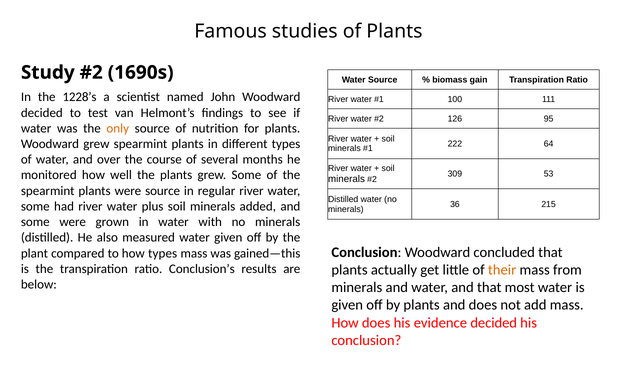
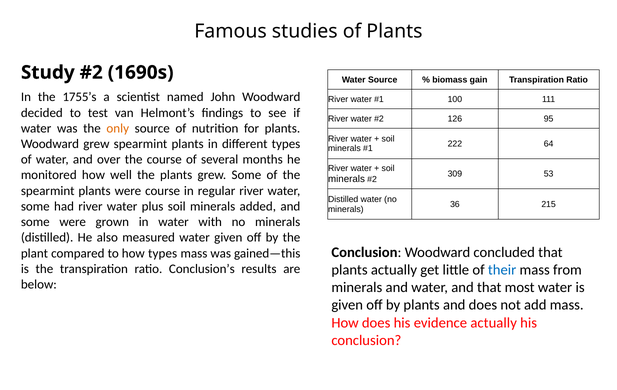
1228’s: 1228’s -> 1755’s
were source: source -> course
their colour: orange -> blue
evidence decided: decided -> actually
